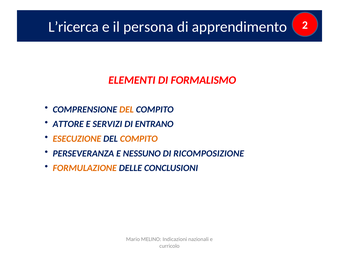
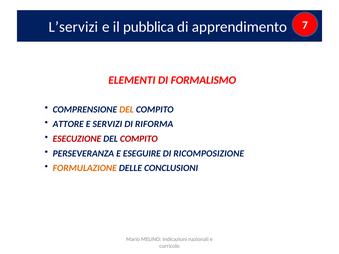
L’ricerca: L’ricerca -> L’servizi
persona: persona -> pubblica
2: 2 -> 7
ENTRANO: ENTRANO -> RIFORMA
ESECUZIONE colour: orange -> red
COMPITO at (139, 139) colour: orange -> red
NESSUNO: NESSUNO -> ESEGUIRE
